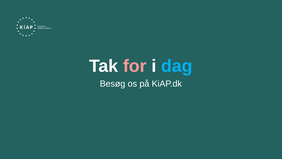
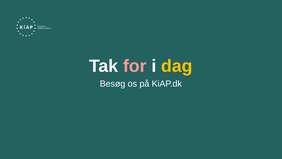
dag colour: light blue -> yellow
